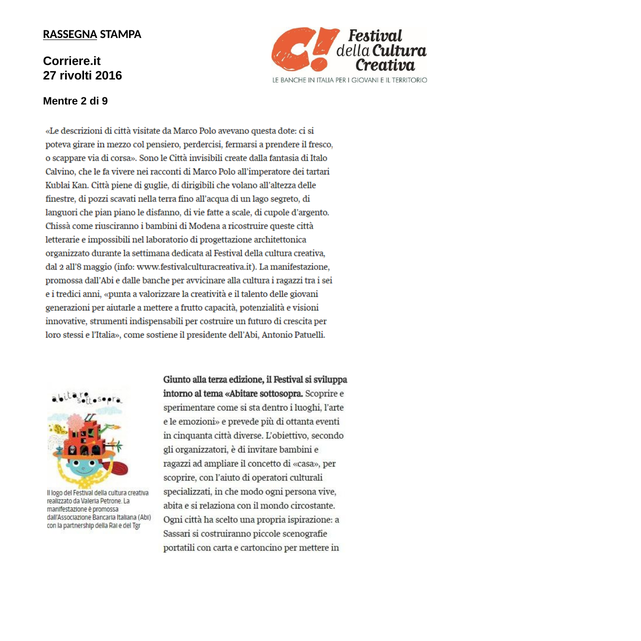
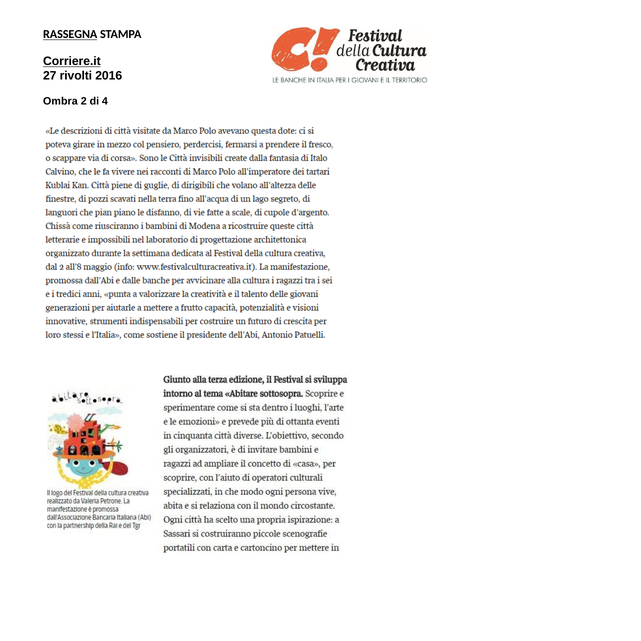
Corriere.it underline: none -> present
Mentre: Mentre -> Ombra
9: 9 -> 4
